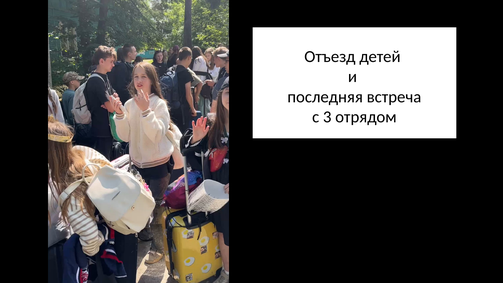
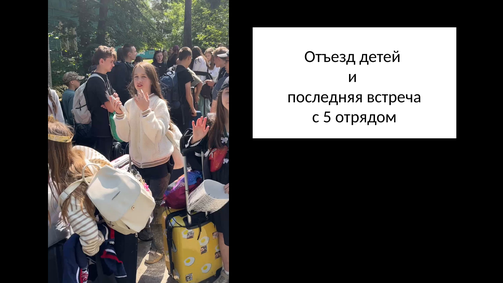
3: 3 -> 5
